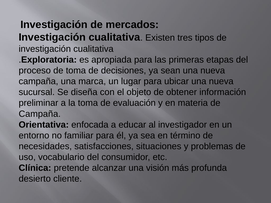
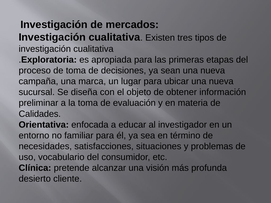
Campaña at (40, 114): Campaña -> Calidades
